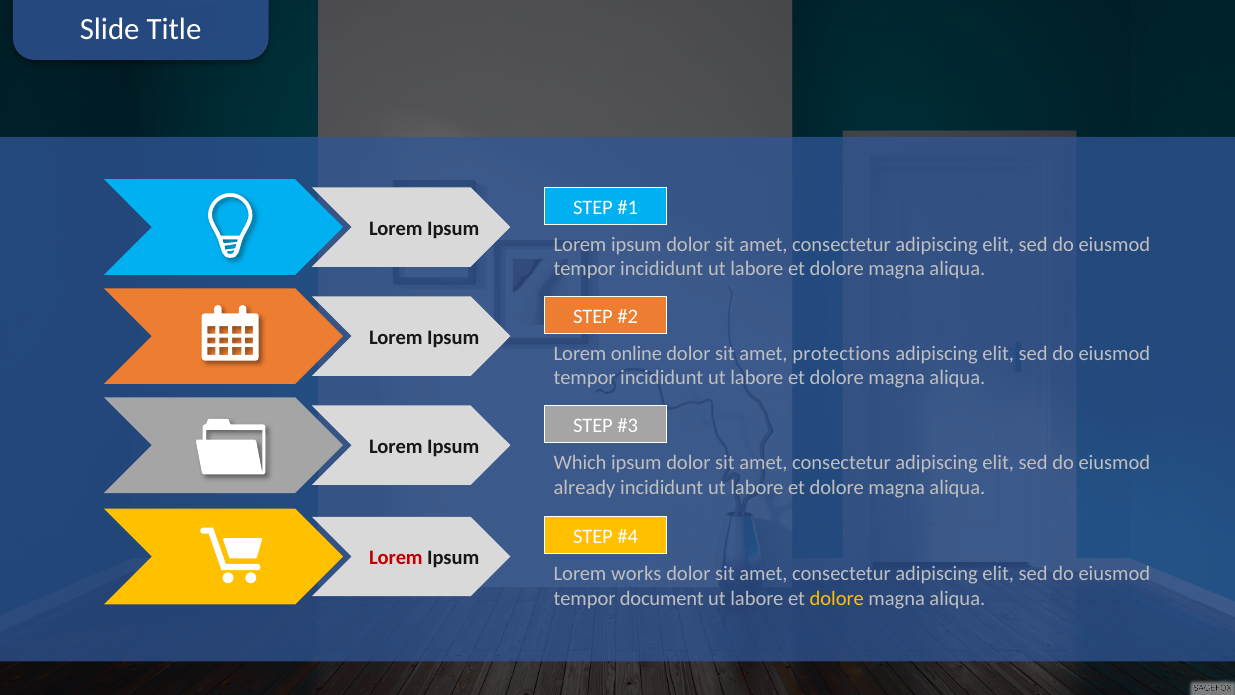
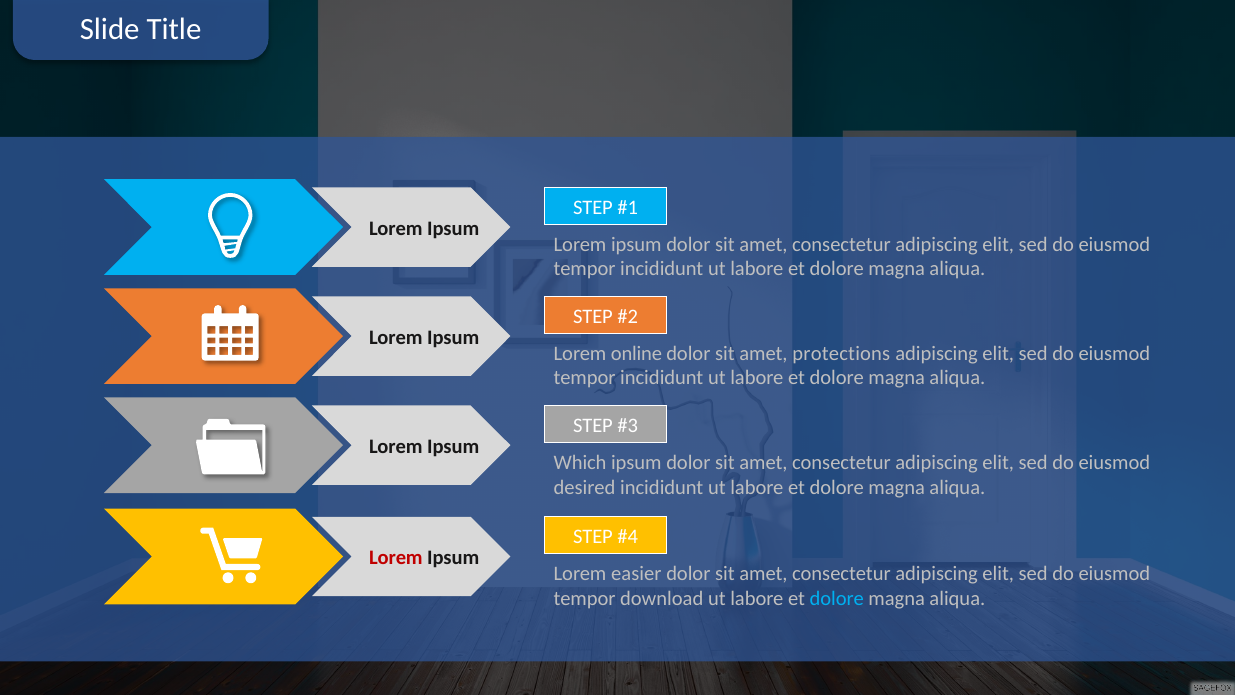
already: already -> desired
works: works -> easier
document: document -> download
dolore at (837, 598) colour: yellow -> light blue
